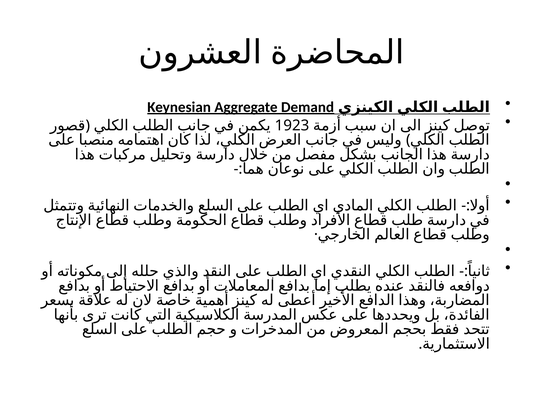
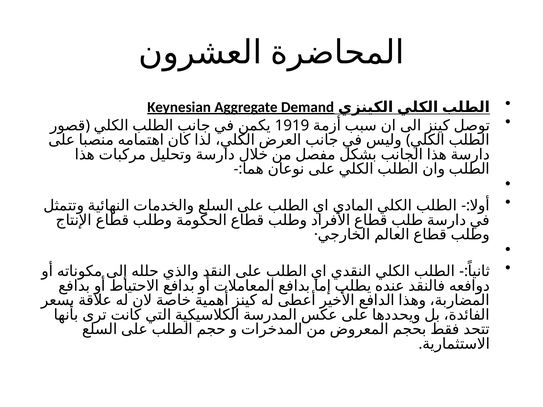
1923: 1923 -> 1919
